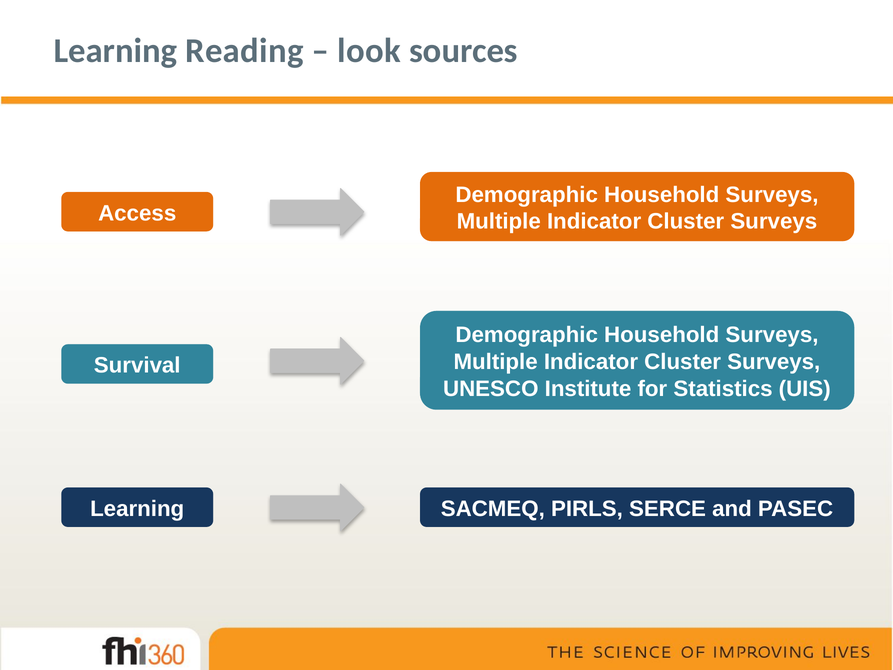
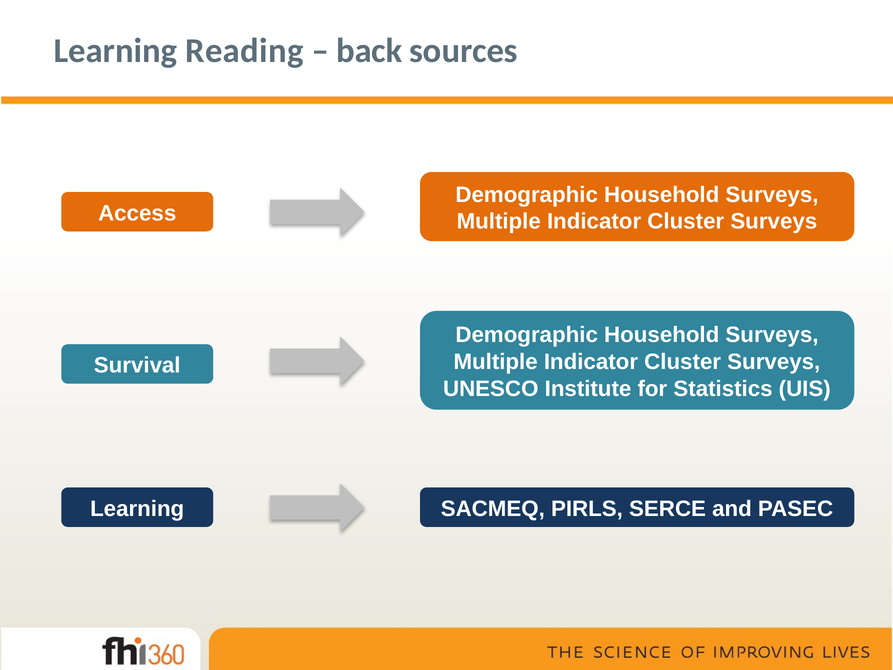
look: look -> back
